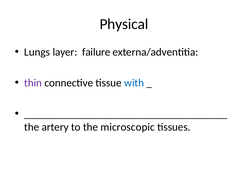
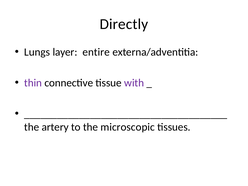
Physical: Physical -> Directly
failure: failure -> entire
with colour: blue -> purple
